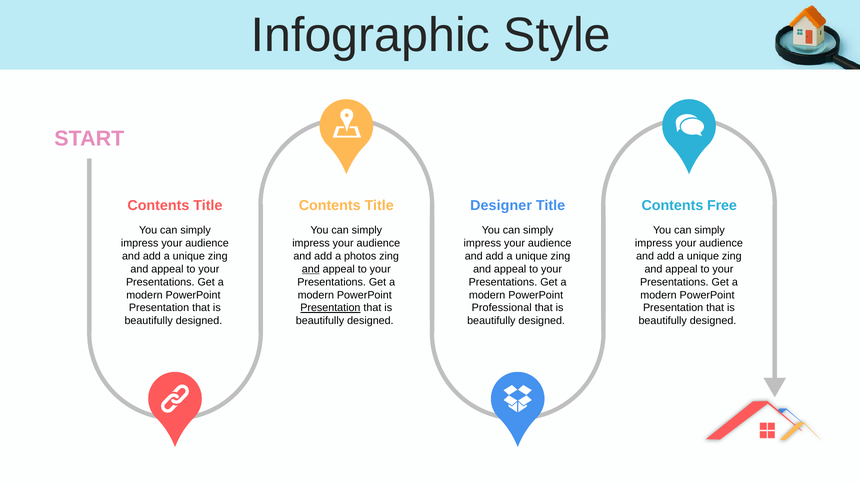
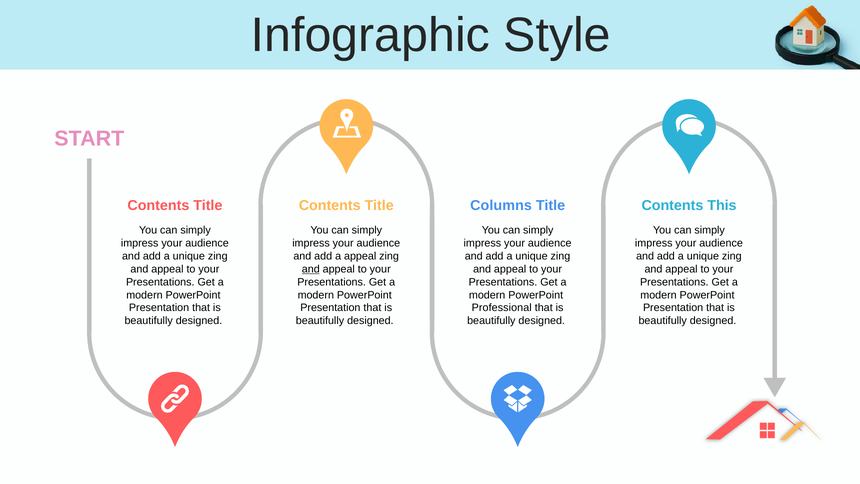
Designer: Designer -> Columns
Free: Free -> This
a photos: photos -> appeal
Presentation at (330, 308) underline: present -> none
